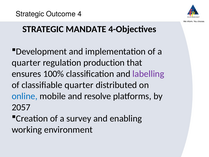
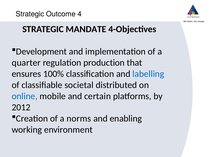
labelling colour: purple -> blue
classifiable quarter: quarter -> societal
resolve: resolve -> certain
2057: 2057 -> 2012
survey: survey -> norms
